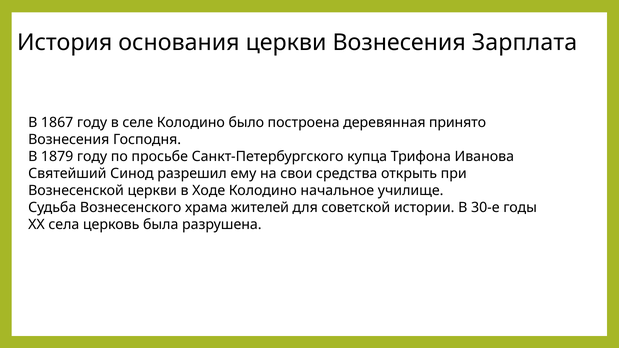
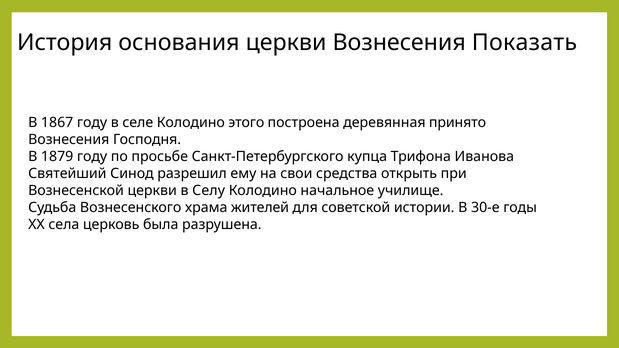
Зарплата: Зарплата -> Показать
было: было -> этого
Ходе: Ходе -> Селу
